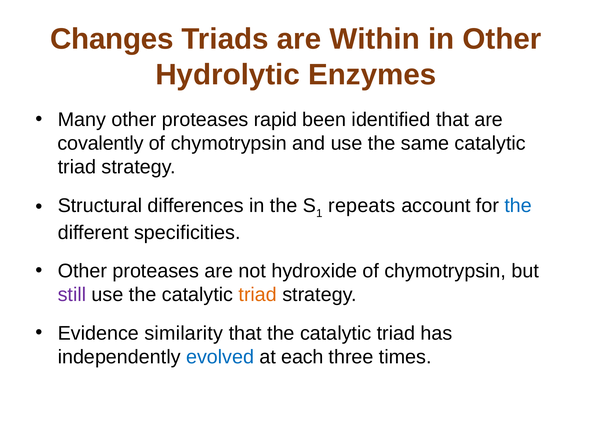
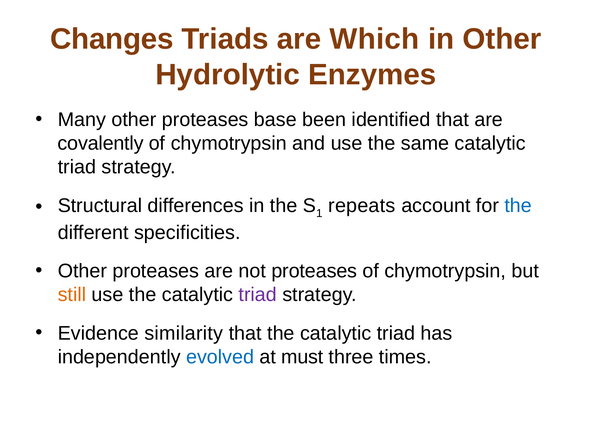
Within: Within -> Which
rapid: rapid -> base
not hydroxide: hydroxide -> proteases
still colour: purple -> orange
triad at (258, 295) colour: orange -> purple
each: each -> must
